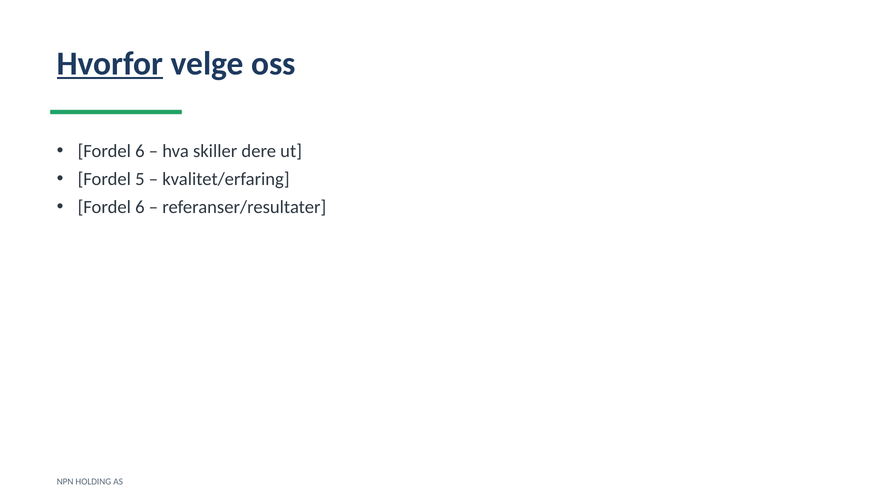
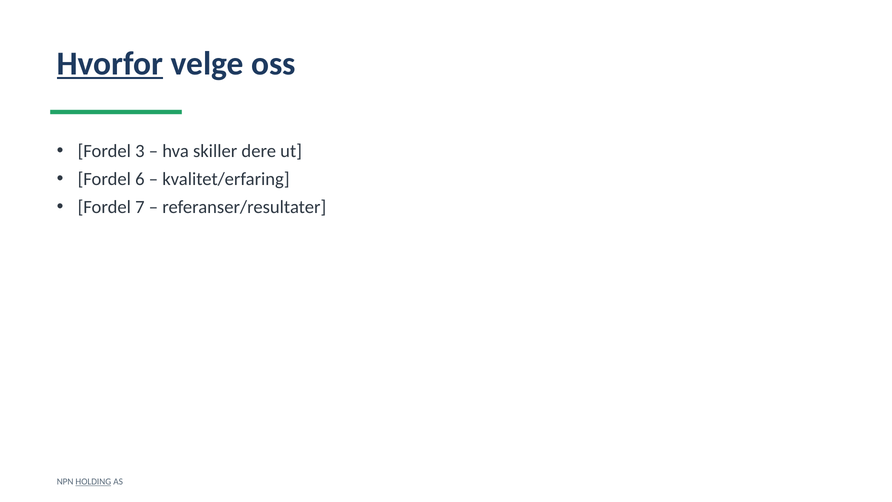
6 at (140, 151): 6 -> 3
5: 5 -> 6
6 at (140, 207): 6 -> 7
HOLDING underline: none -> present
